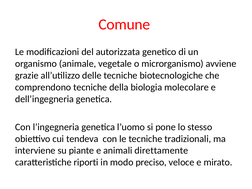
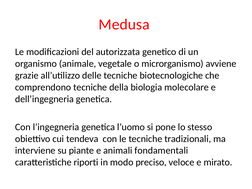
Comune: Comune -> Medusa
direttamente: direttamente -> fondamentali
